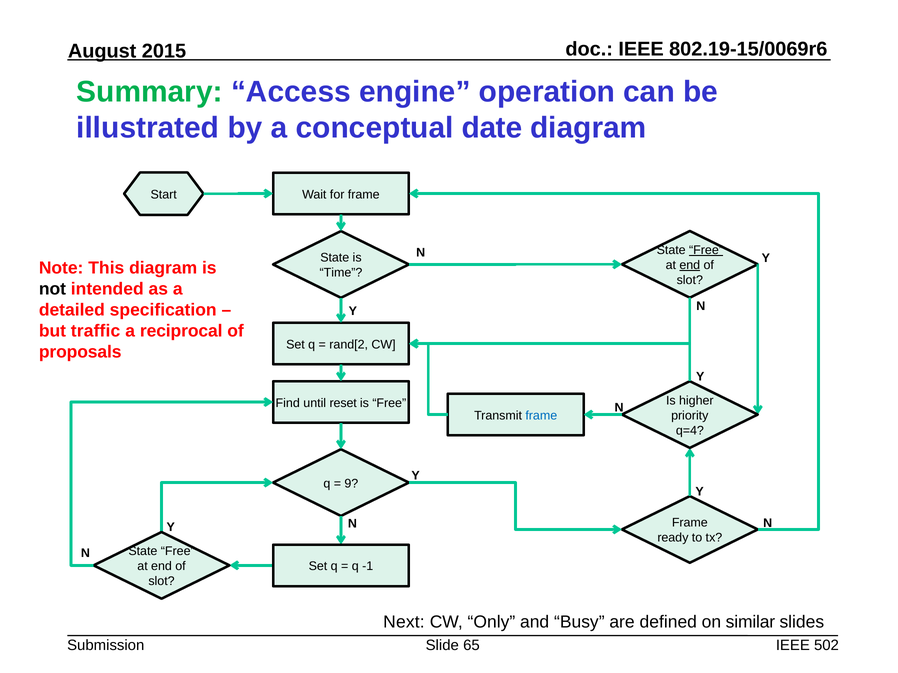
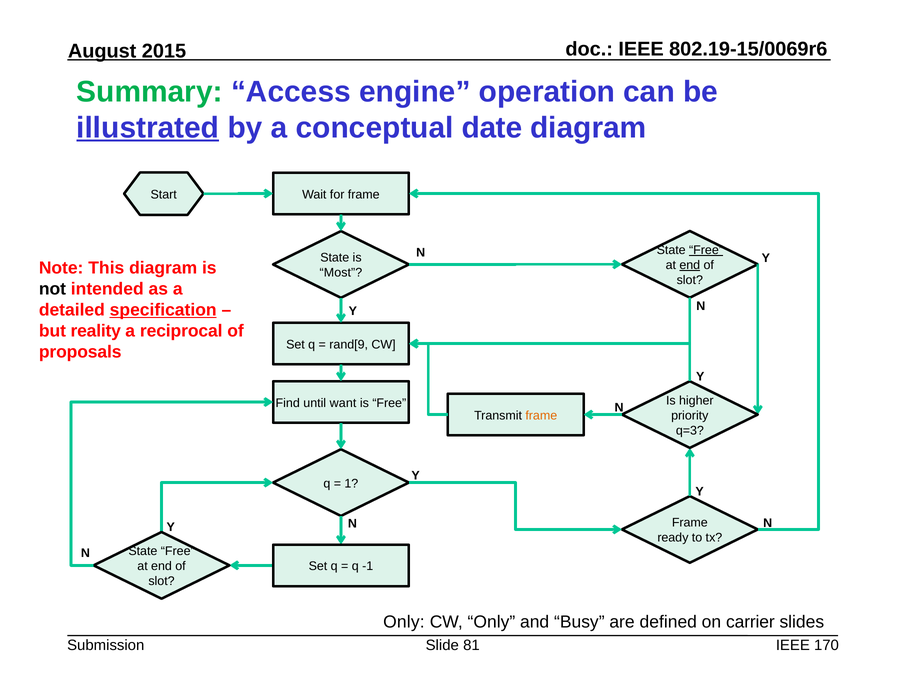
illustrated underline: none -> present
Time: Time -> Most
specification underline: none -> present
traffic: traffic -> reality
rand[2: rand[2 -> rand[9
reset: reset -> want
frame at (541, 416) colour: blue -> orange
q=4: q=4 -> q=3
9: 9 -> 1
Next at (404, 622): Next -> Only
similar: similar -> carrier
65: 65 -> 81
502: 502 -> 170
